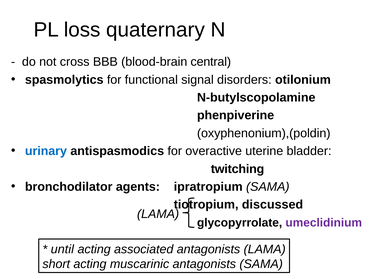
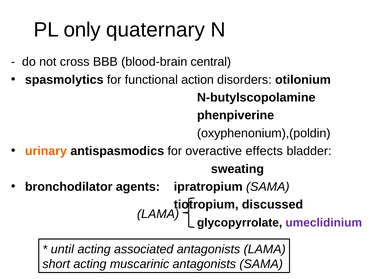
loss: loss -> only
signal: signal -> action
urinary colour: blue -> orange
uterine: uterine -> effects
twitching: twitching -> sweating
